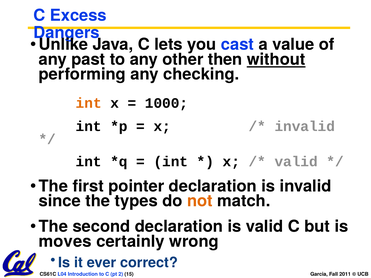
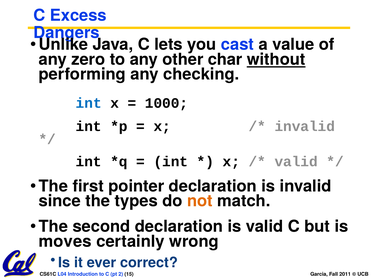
past: past -> zero
then: then -> char
int at (89, 103) colour: orange -> blue
